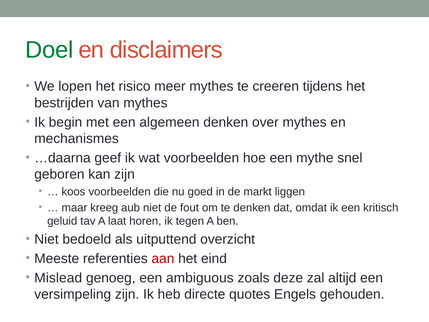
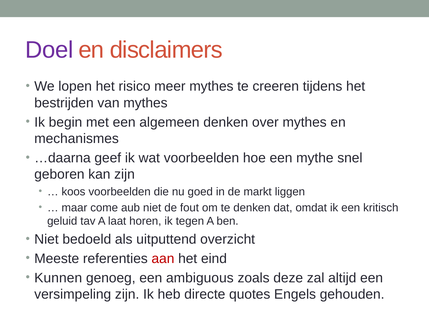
Doel colour: green -> purple
kreeg: kreeg -> come
Mislead: Mislead -> Kunnen
